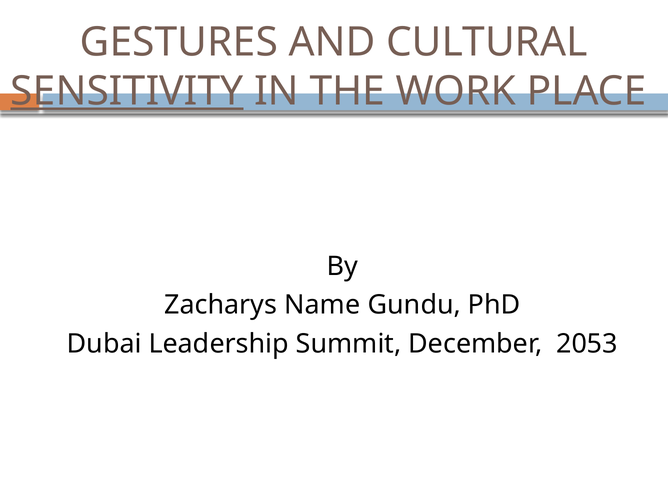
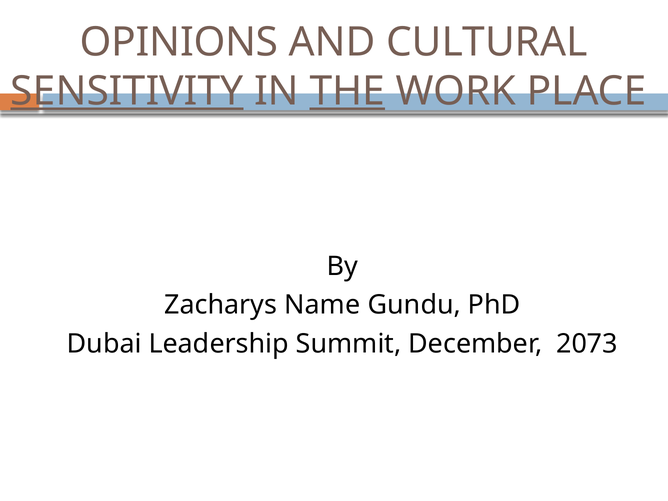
GESTURES: GESTURES -> OPINIONS
THE underline: none -> present
2053: 2053 -> 2073
